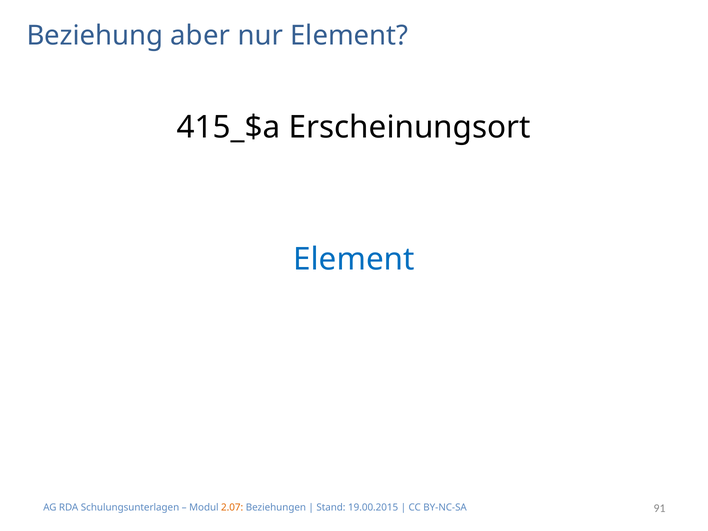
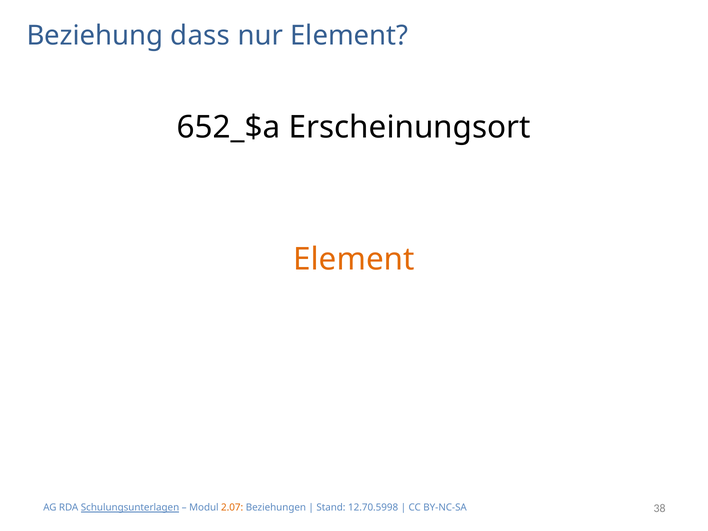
aber: aber -> dass
415_$a: 415_$a -> 652_$a
Element at (354, 259) colour: blue -> orange
Schulungsunterlagen underline: none -> present
19.00.2015: 19.00.2015 -> 12.70.5998
91: 91 -> 38
